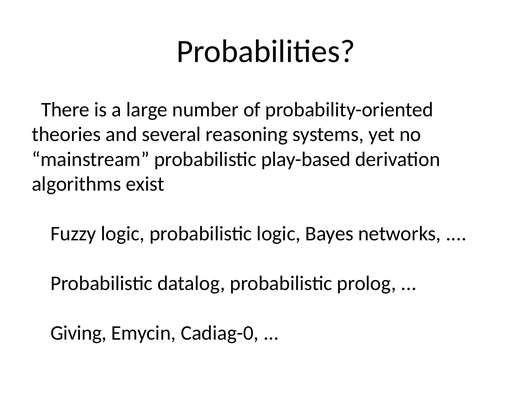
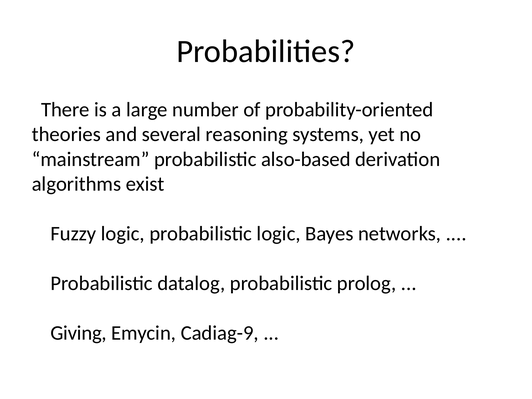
play-based: play-based -> also-based
Cadiag-0: Cadiag-0 -> Cadiag-9
